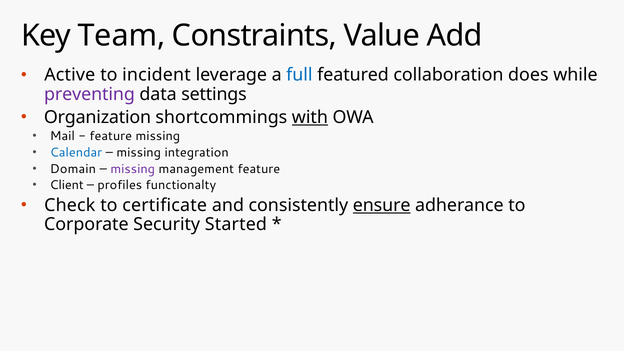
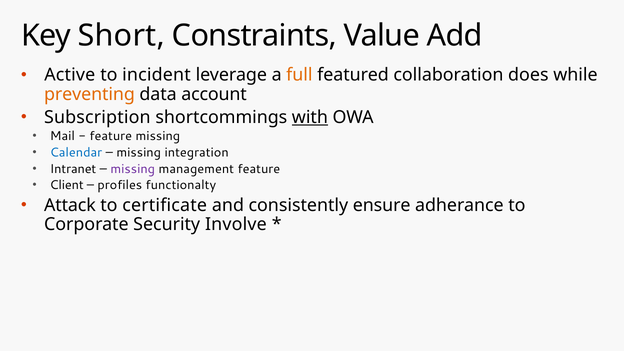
Team: Team -> Short
full colour: blue -> orange
preventing colour: purple -> orange
settings: settings -> account
Organization: Organization -> Subscription
Domain: Domain -> Intranet
Check: Check -> Attack
ensure underline: present -> none
Started: Started -> Involve
